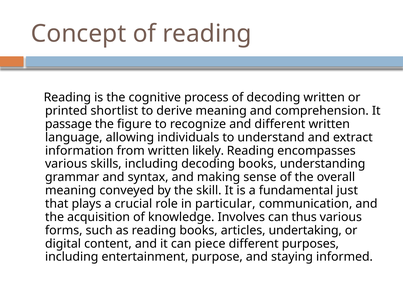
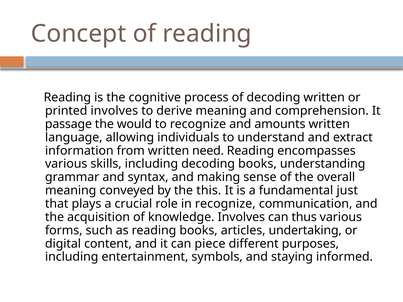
printed shortlist: shortlist -> involves
figure: figure -> would
and different: different -> amounts
likely: likely -> need
skill: skill -> this
in particular: particular -> recognize
purpose: purpose -> symbols
